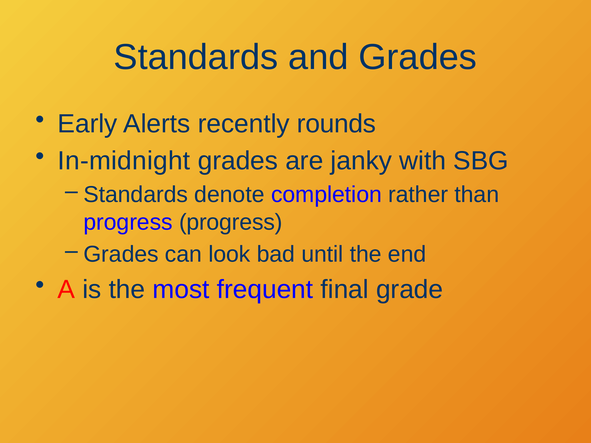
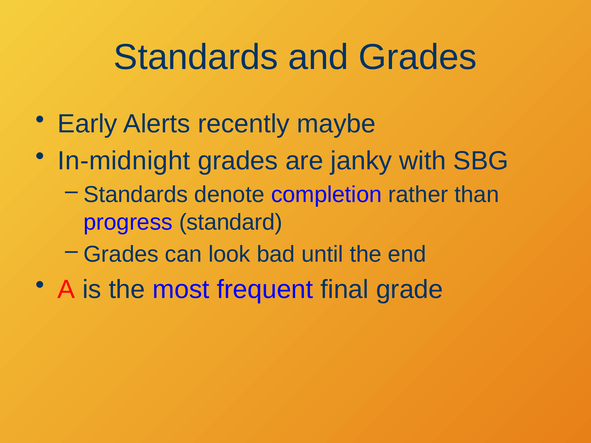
rounds: rounds -> maybe
progress progress: progress -> standard
